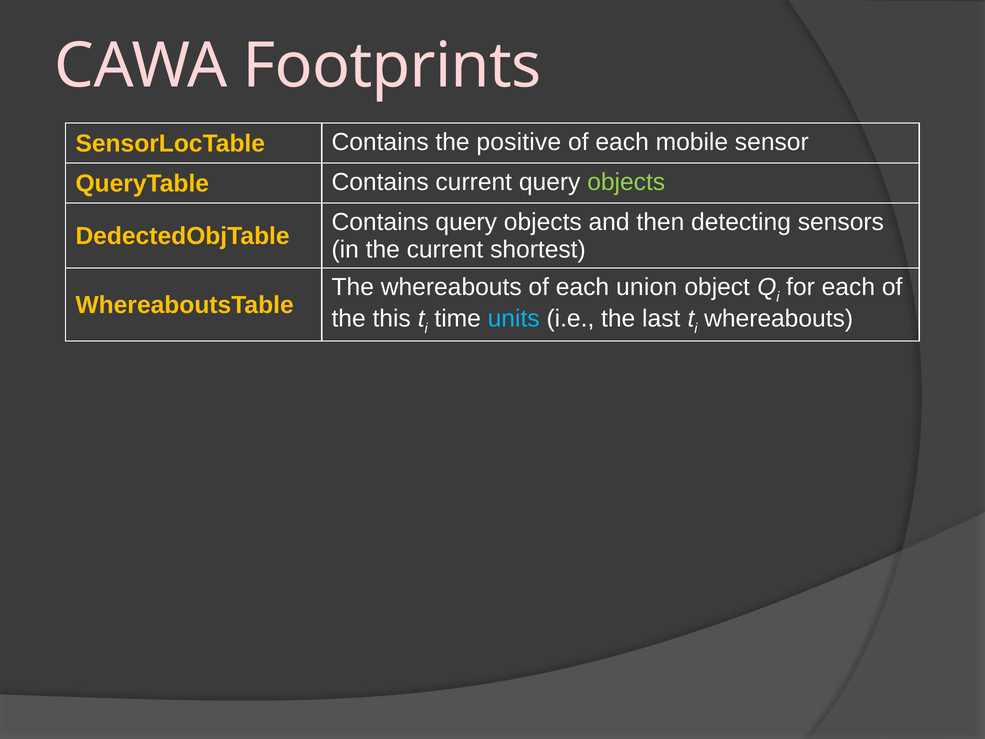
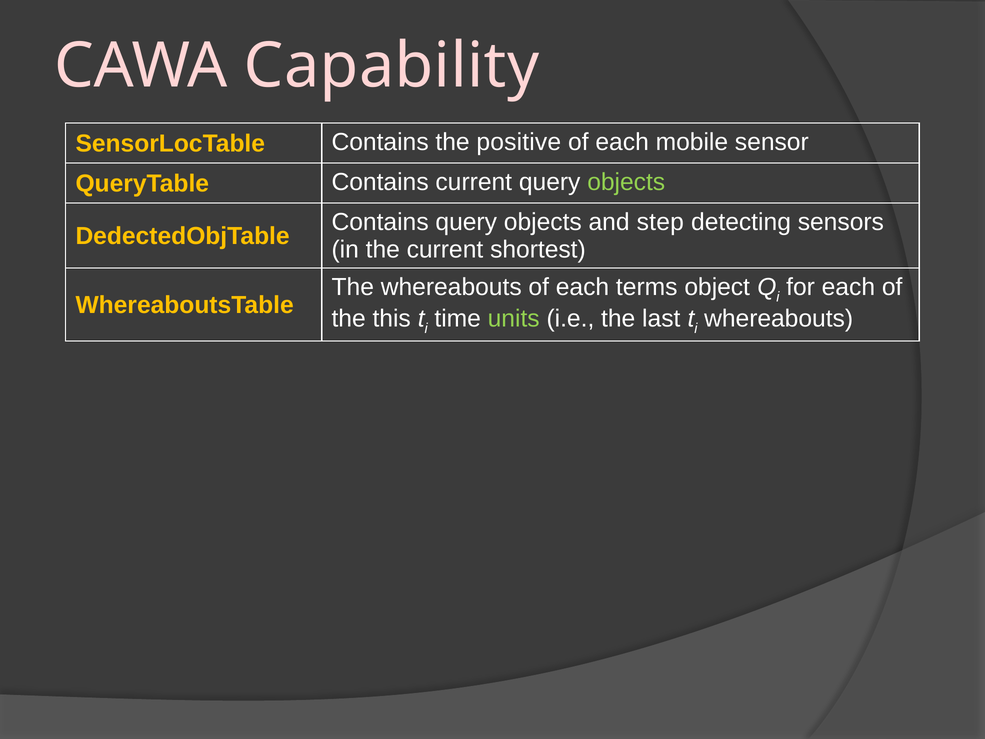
Footprints: Footprints -> Capability
then: then -> step
union: union -> terms
units colour: light blue -> light green
